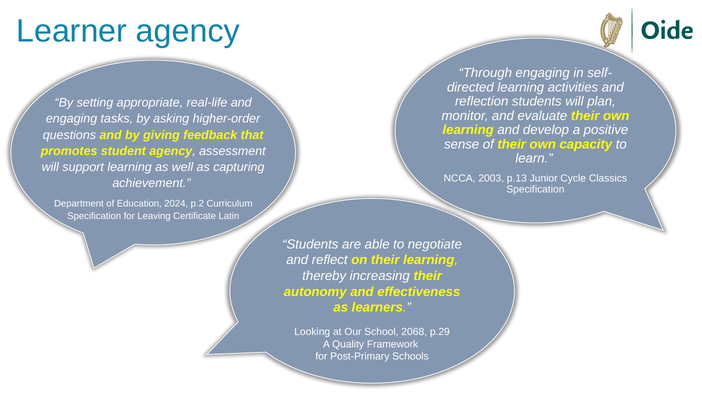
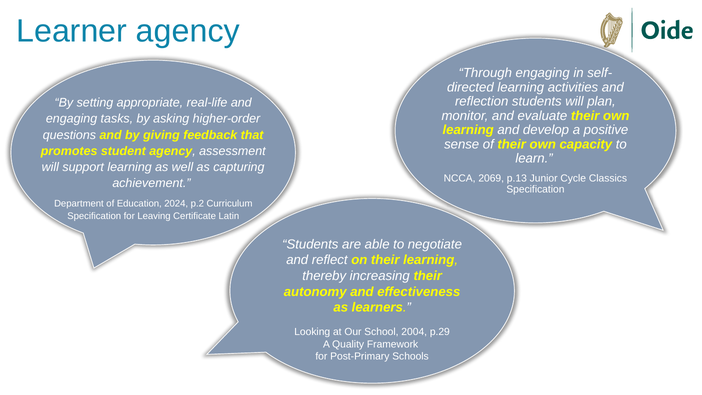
2003: 2003 -> 2069
2068: 2068 -> 2004
